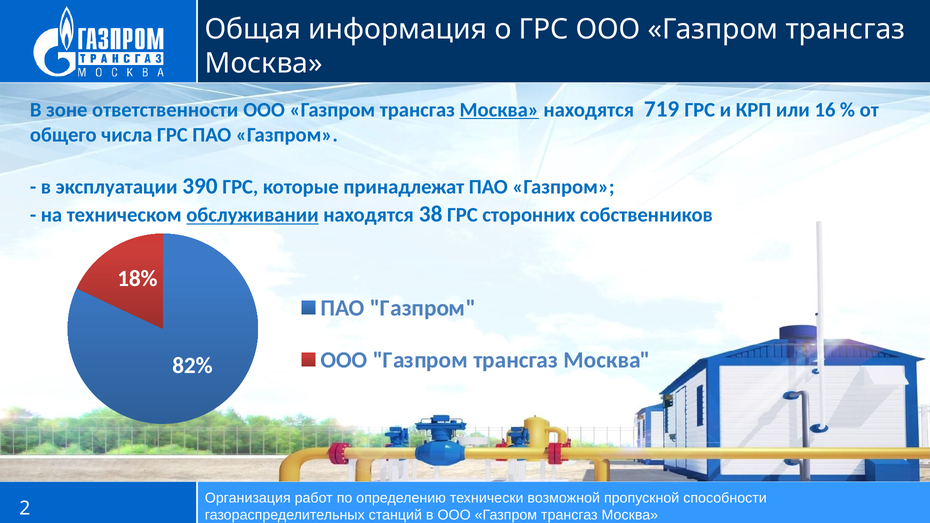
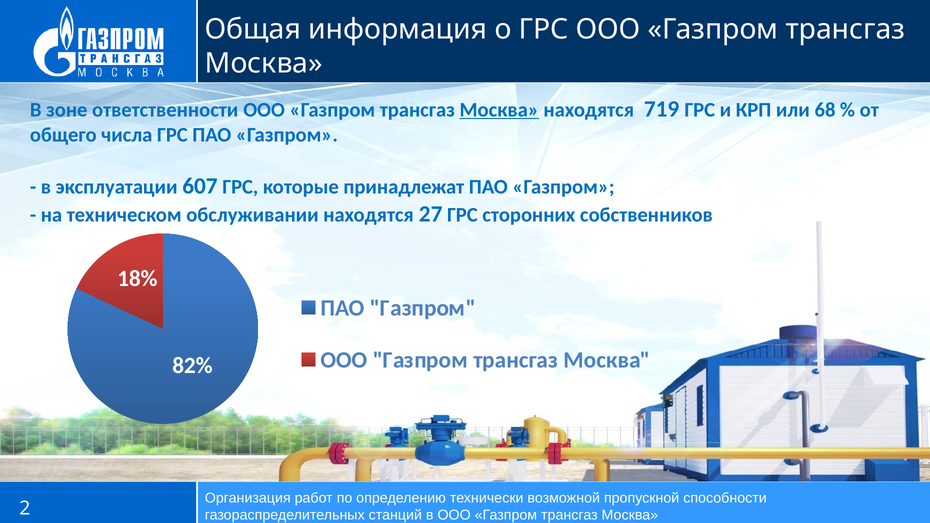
16: 16 -> 68
390: 390 -> 607
обслуживании underline: present -> none
38: 38 -> 27
